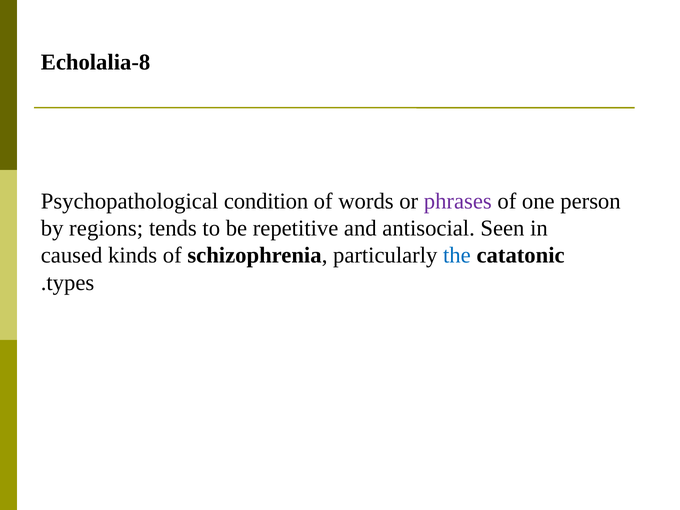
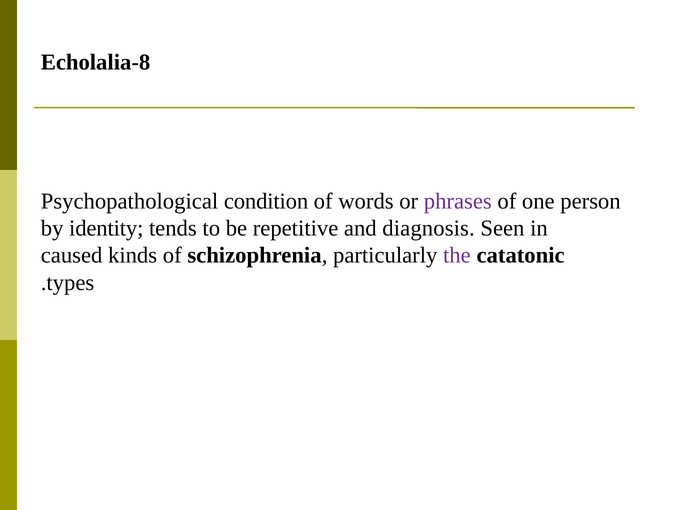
regions: regions -> identity
antisocial: antisocial -> diagnosis
the colour: blue -> purple
